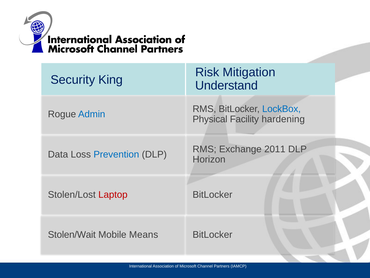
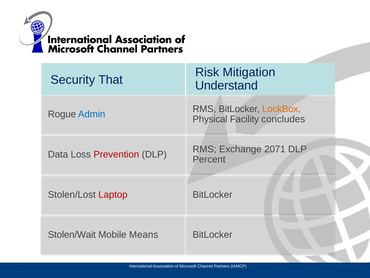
King: King -> That
LockBox colour: blue -> orange
hardening: hardening -> concludes
2011: 2011 -> 2071
Prevention colour: blue -> red
Horizon: Horizon -> Percent
